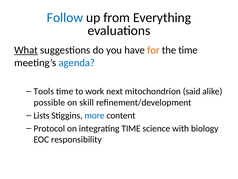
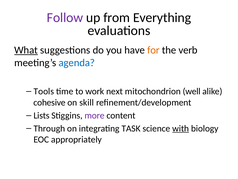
Follow colour: blue -> purple
the time: time -> verb
said: said -> well
possible: possible -> cohesive
more colour: blue -> purple
Protocol: Protocol -> Through
integrating TIME: TIME -> TASK
with underline: none -> present
responsibility: responsibility -> appropriately
